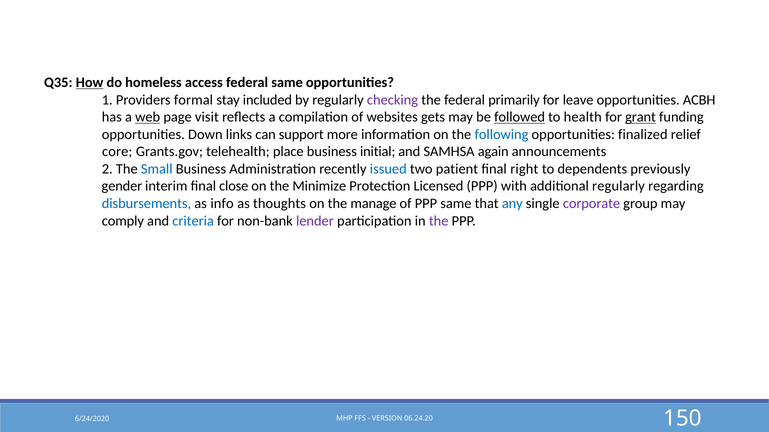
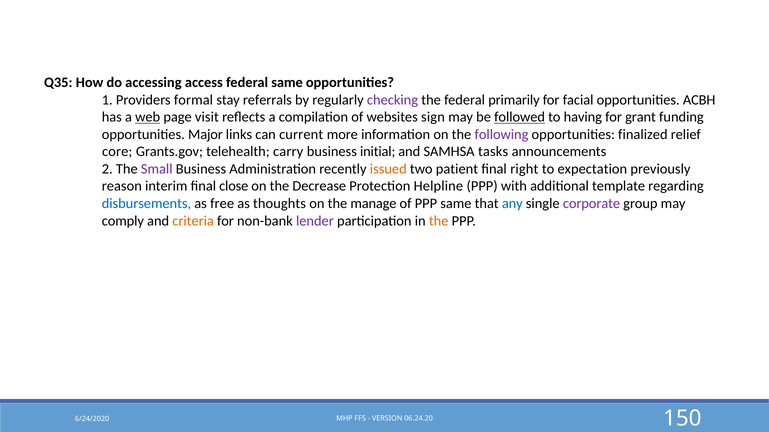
How underline: present -> none
homeless: homeless -> accessing
included: included -> referrals
leave: leave -> facial
gets: gets -> sign
health: health -> having
grant underline: present -> none
Down: Down -> Major
support: support -> current
following colour: blue -> purple
place: place -> carry
again: again -> tasks
Small colour: blue -> purple
issued colour: blue -> orange
dependents: dependents -> expectation
gender: gender -> reason
Minimize: Minimize -> Decrease
Licensed: Licensed -> Helpline
additional regularly: regularly -> template
info: info -> free
criteria colour: blue -> orange
the at (439, 221) colour: purple -> orange
